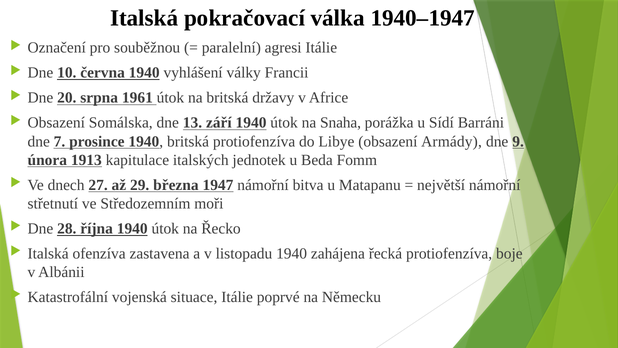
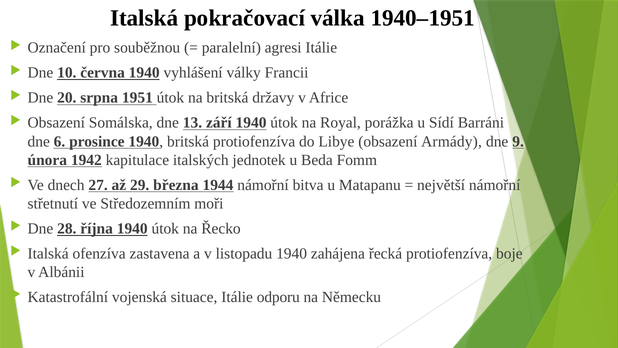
1940–1947: 1940–1947 -> 1940–1951
1961: 1961 -> 1951
Snaha: Snaha -> Royal
7: 7 -> 6
1913: 1913 -> 1942
1947: 1947 -> 1944
poprvé: poprvé -> odporu
